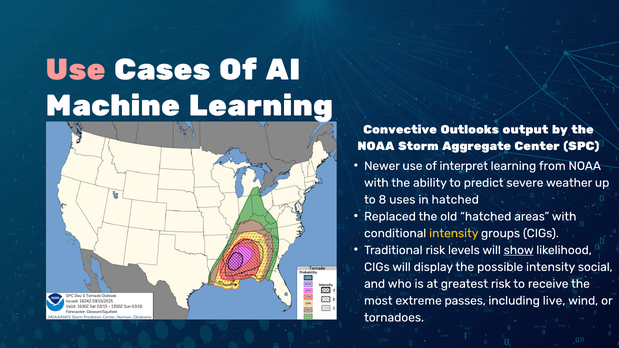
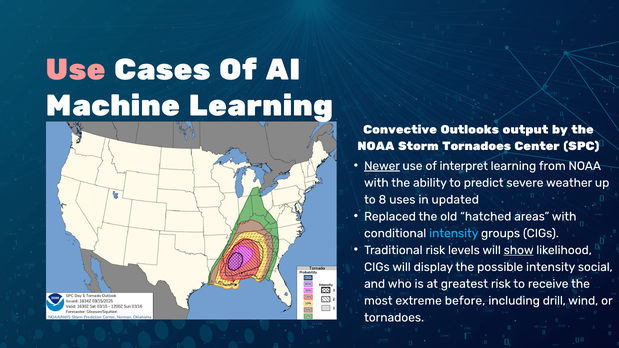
Storm Aggregate: Aggregate -> Tornadoes
Newer underline: none -> present
in hatched: hatched -> updated
intensity at (454, 233) colour: yellow -> light blue
passes: passes -> before
live: live -> drill
